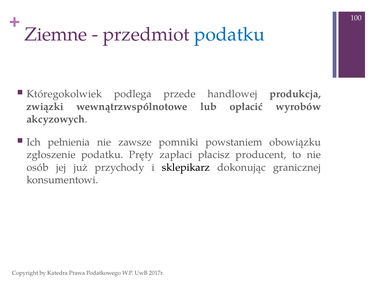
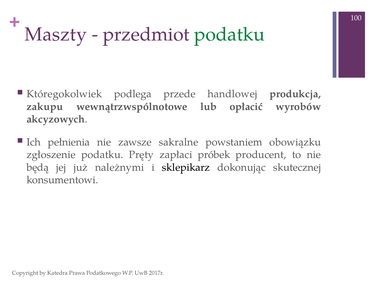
Ziemne: Ziemne -> Maszty
podatku at (229, 34) colour: blue -> green
związki: związki -> zakupu
pomniki: pomniki -> sakralne
płacisz: płacisz -> próbek
osób: osób -> będą
przychody: przychody -> należnymi
granicznej: granicznej -> skutecznej
